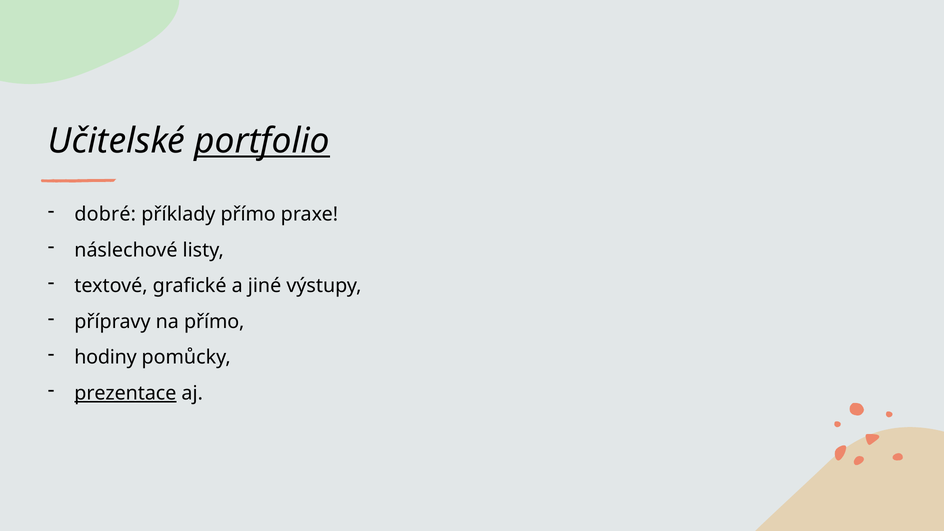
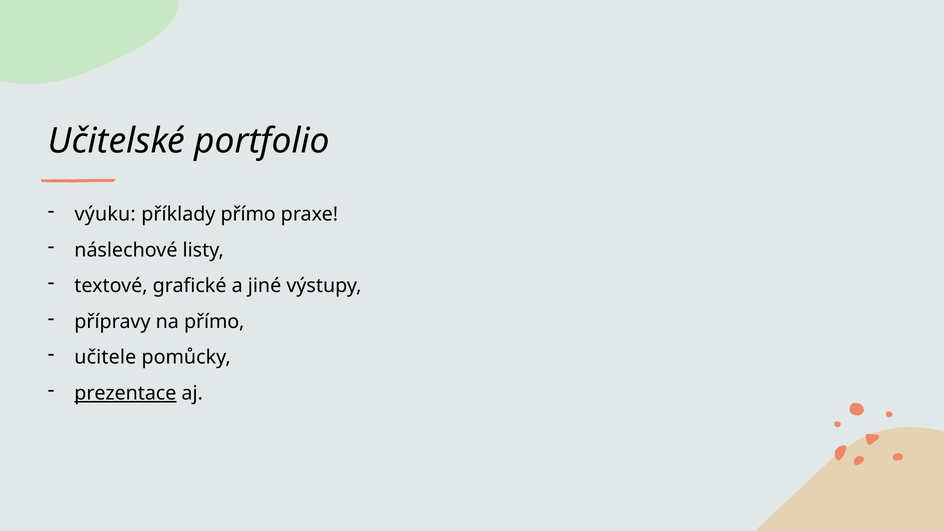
portfolio underline: present -> none
dobré: dobré -> výuku
hodiny: hodiny -> učitele
